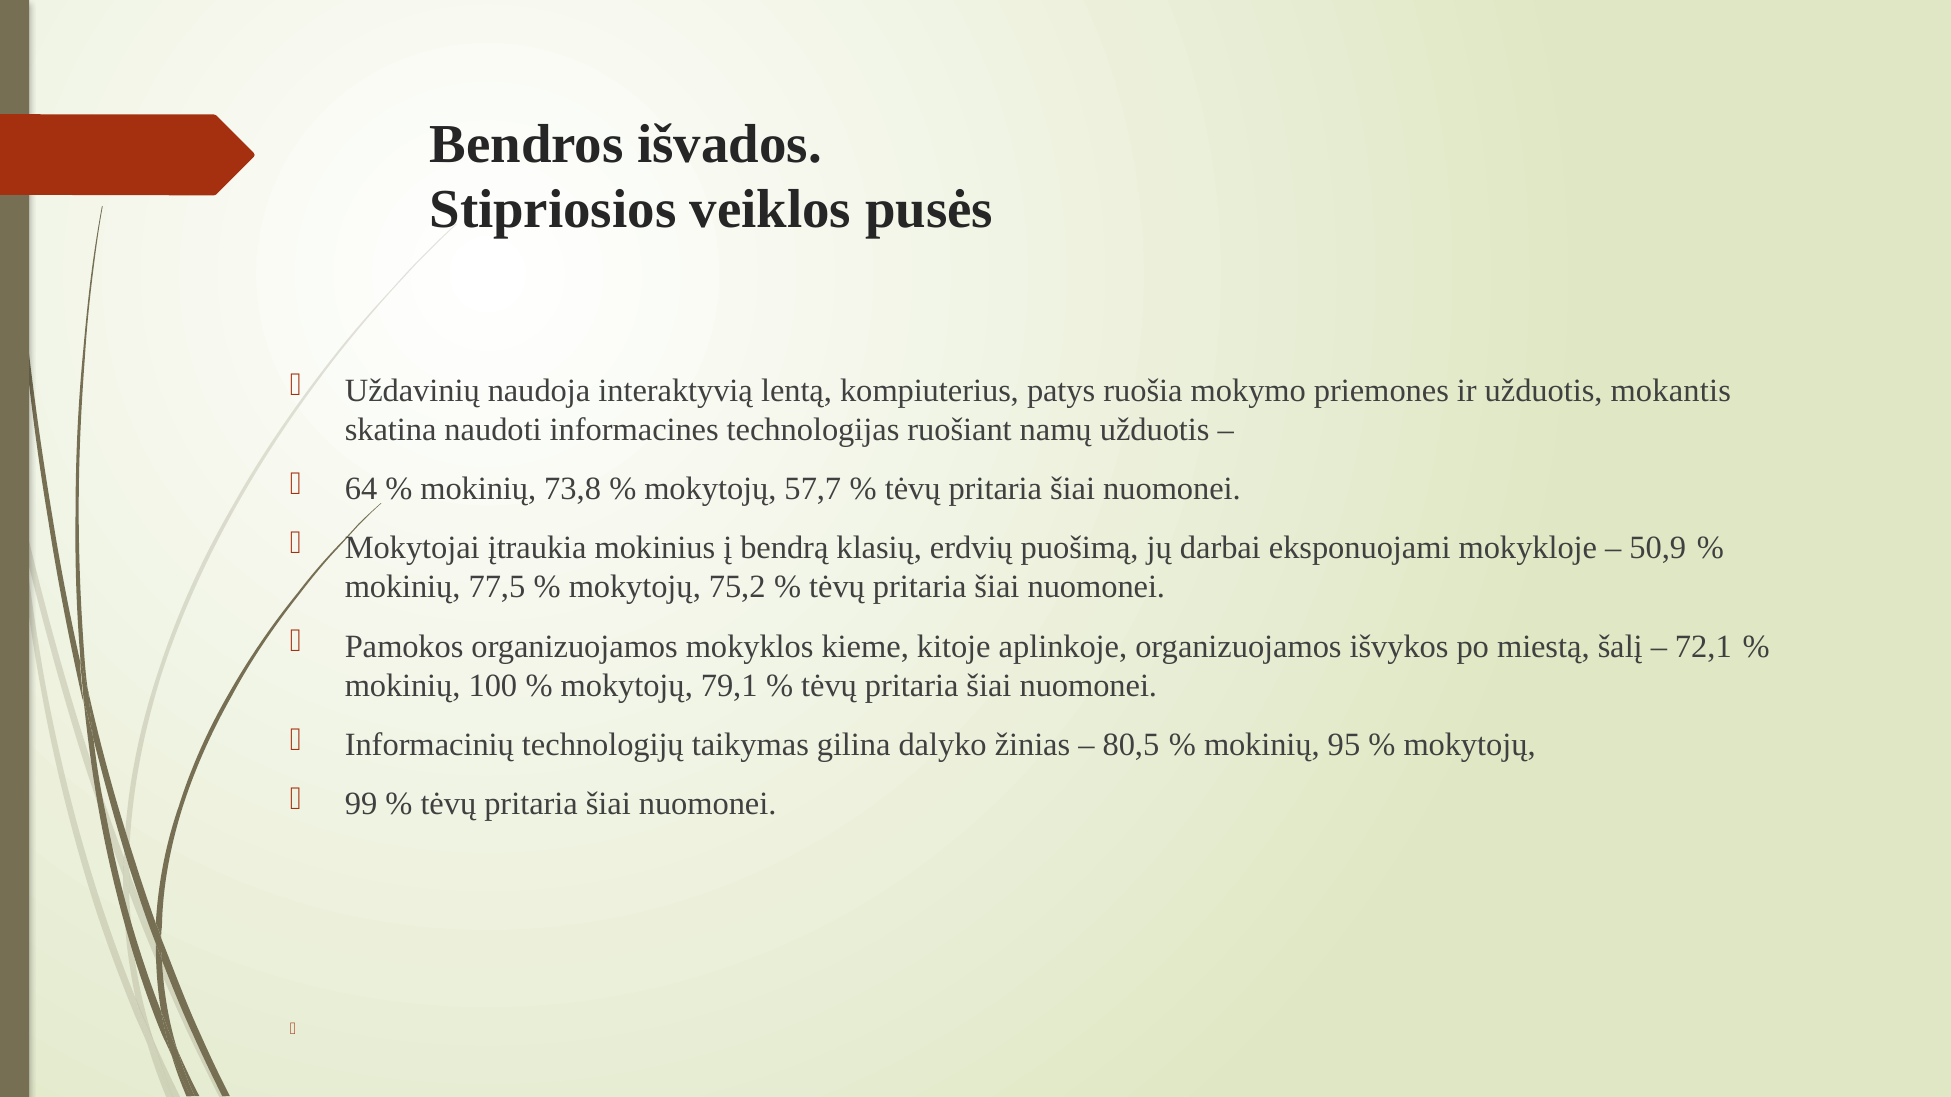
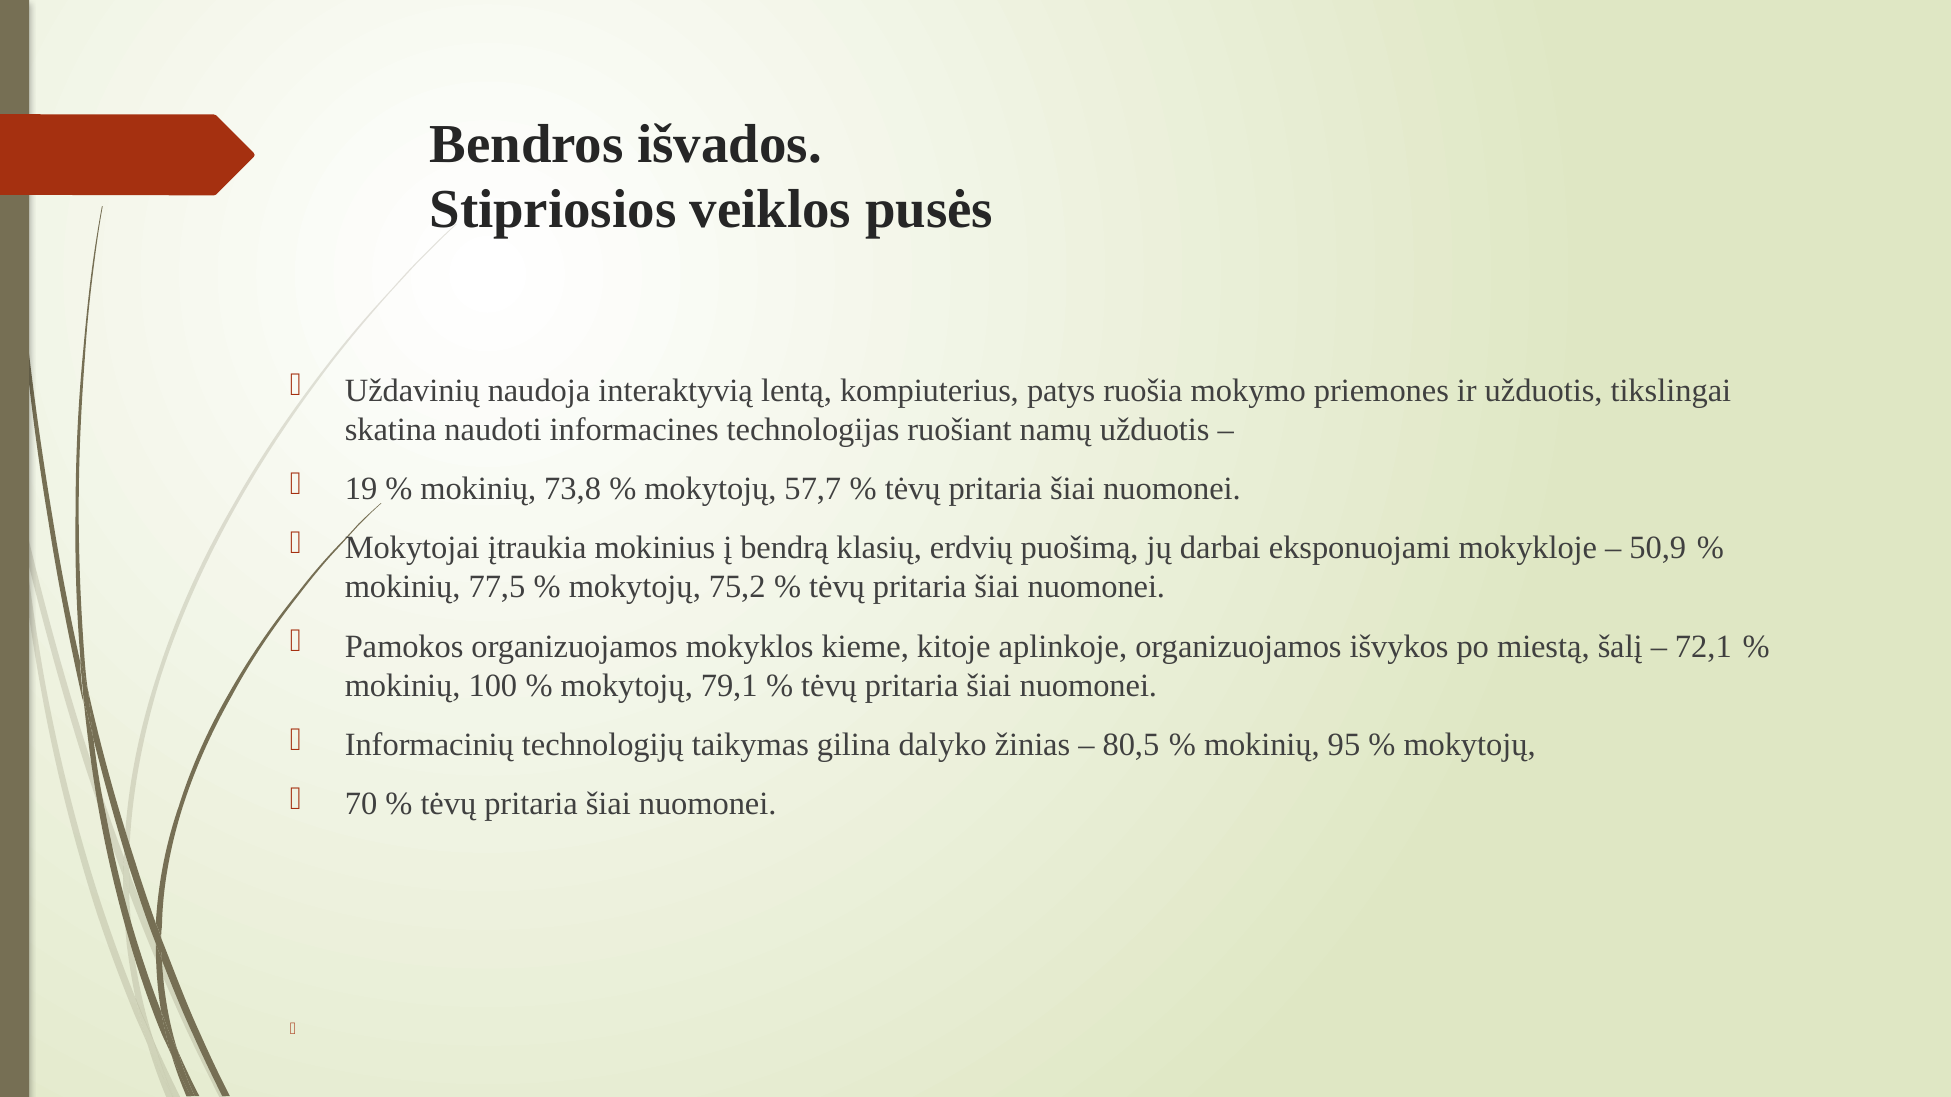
mokantis: mokantis -> tikslingai
64: 64 -> 19
99: 99 -> 70
